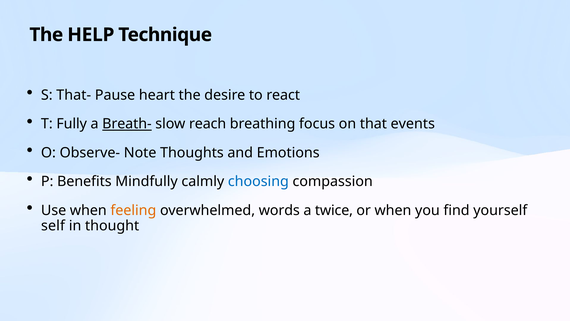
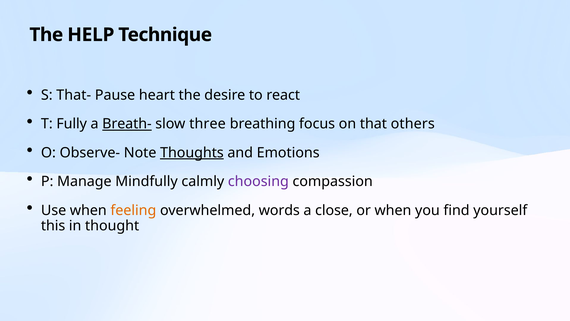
reach: reach -> three
events: events -> others
Thoughts underline: none -> present
Benefits: Benefits -> Manage
choosing colour: blue -> purple
twice: twice -> close
self: self -> this
